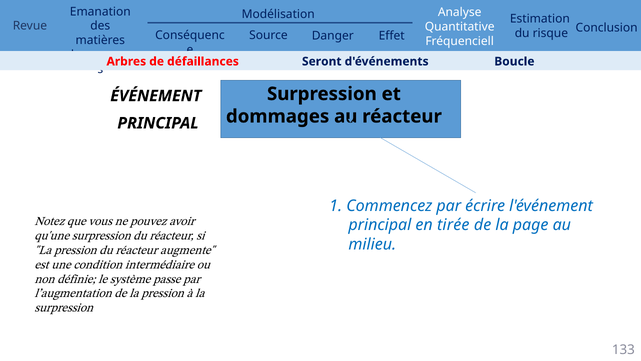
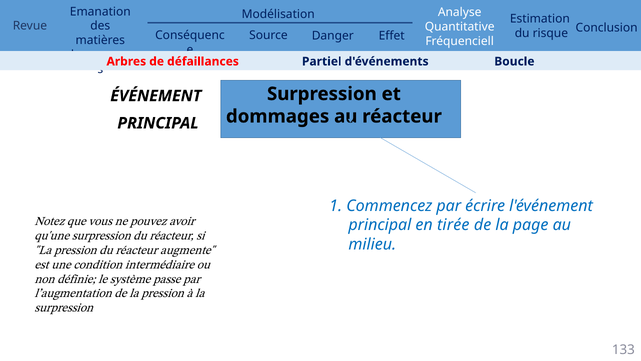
Seront: Seront -> Partiel
